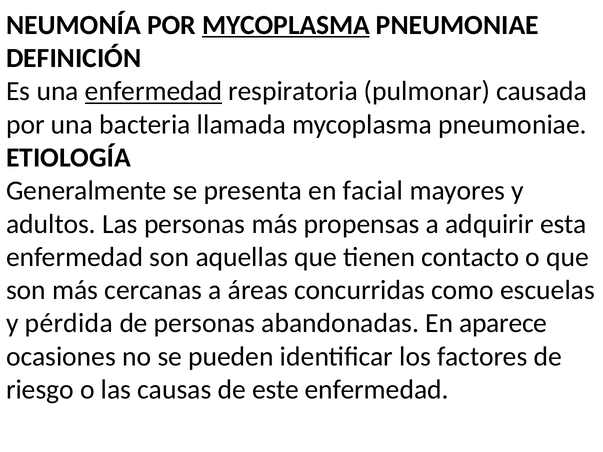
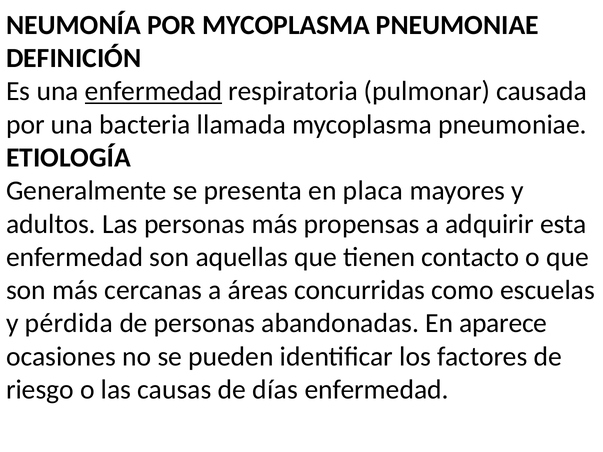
MYCOPLASMA at (286, 25) underline: present -> none
facial: facial -> placa
este: este -> días
